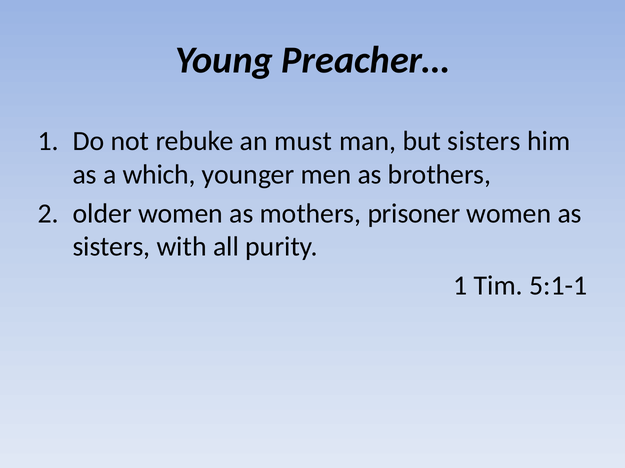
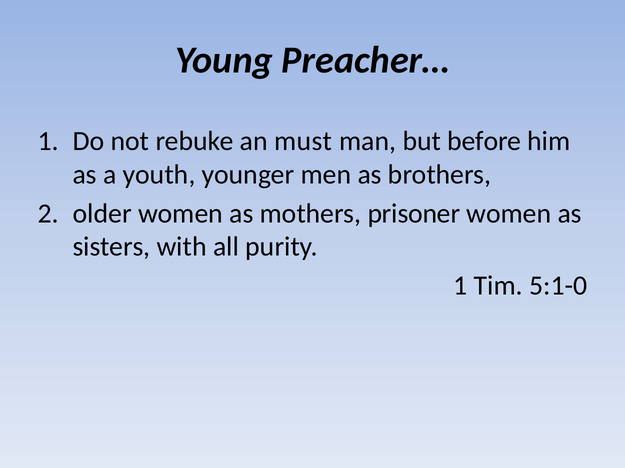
but sisters: sisters -> before
which: which -> youth
5:1-1: 5:1-1 -> 5:1-0
